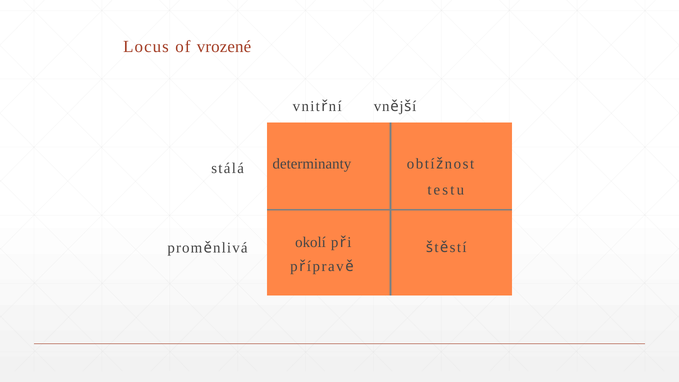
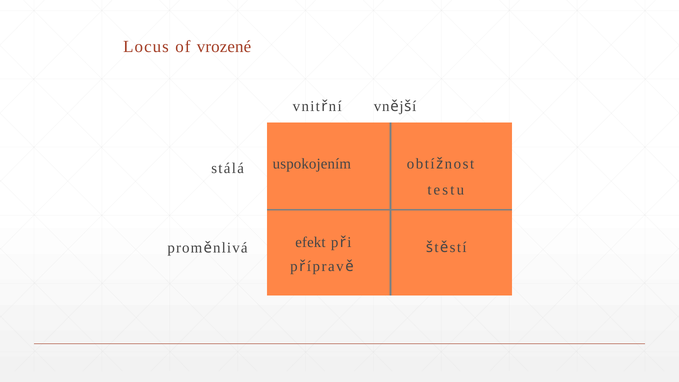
determinanty: determinanty -> uspokojením
okolí: okolí -> efekt
